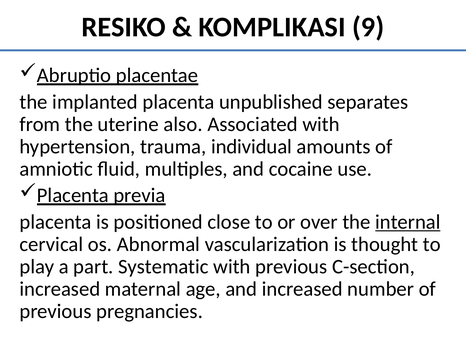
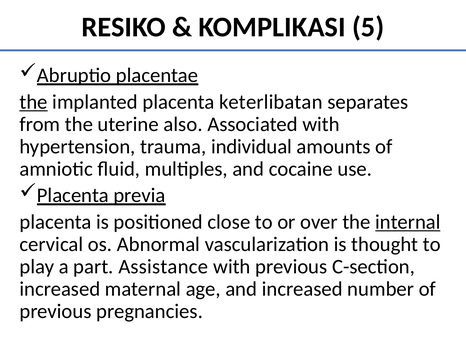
9: 9 -> 5
the at (34, 102) underline: none -> present
unpublished: unpublished -> keterlibatan
Systematic: Systematic -> Assistance
